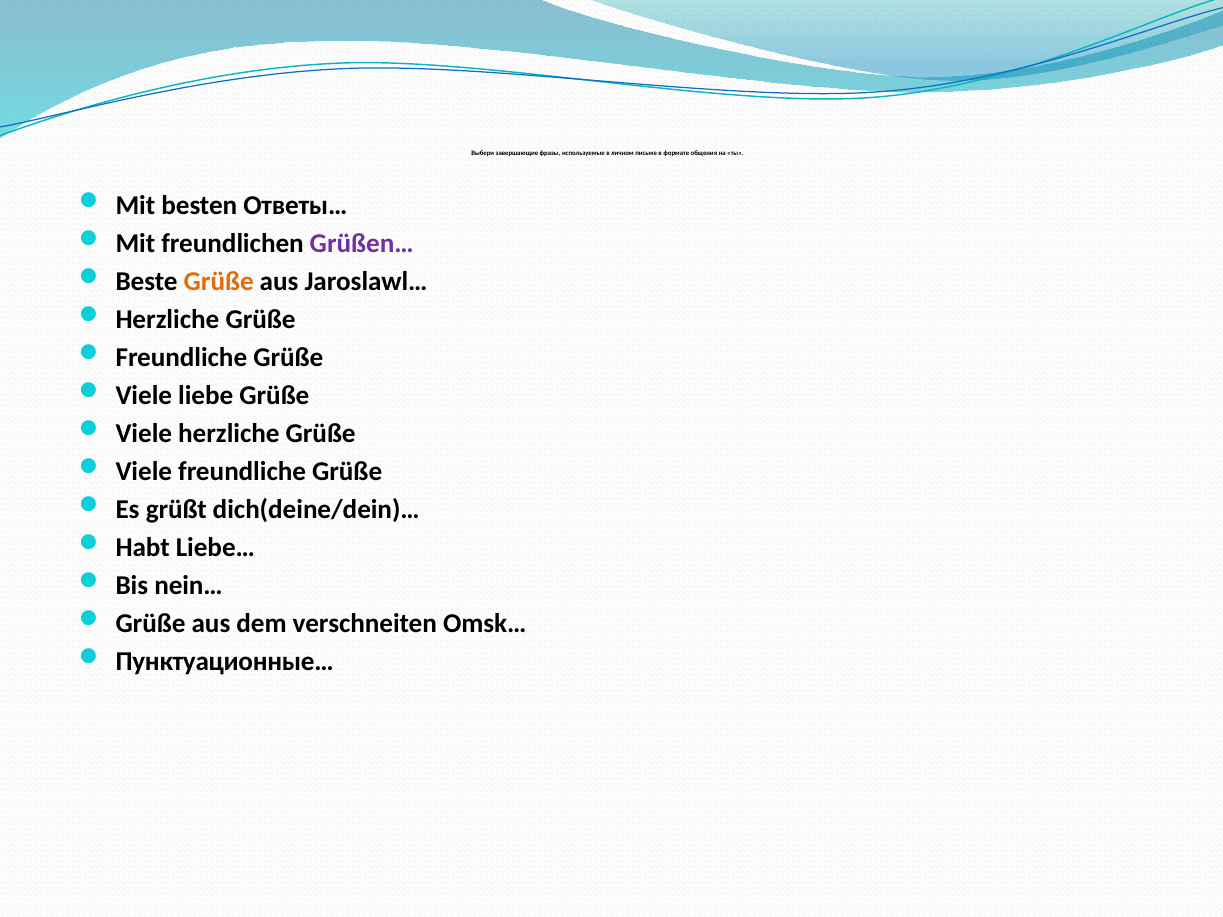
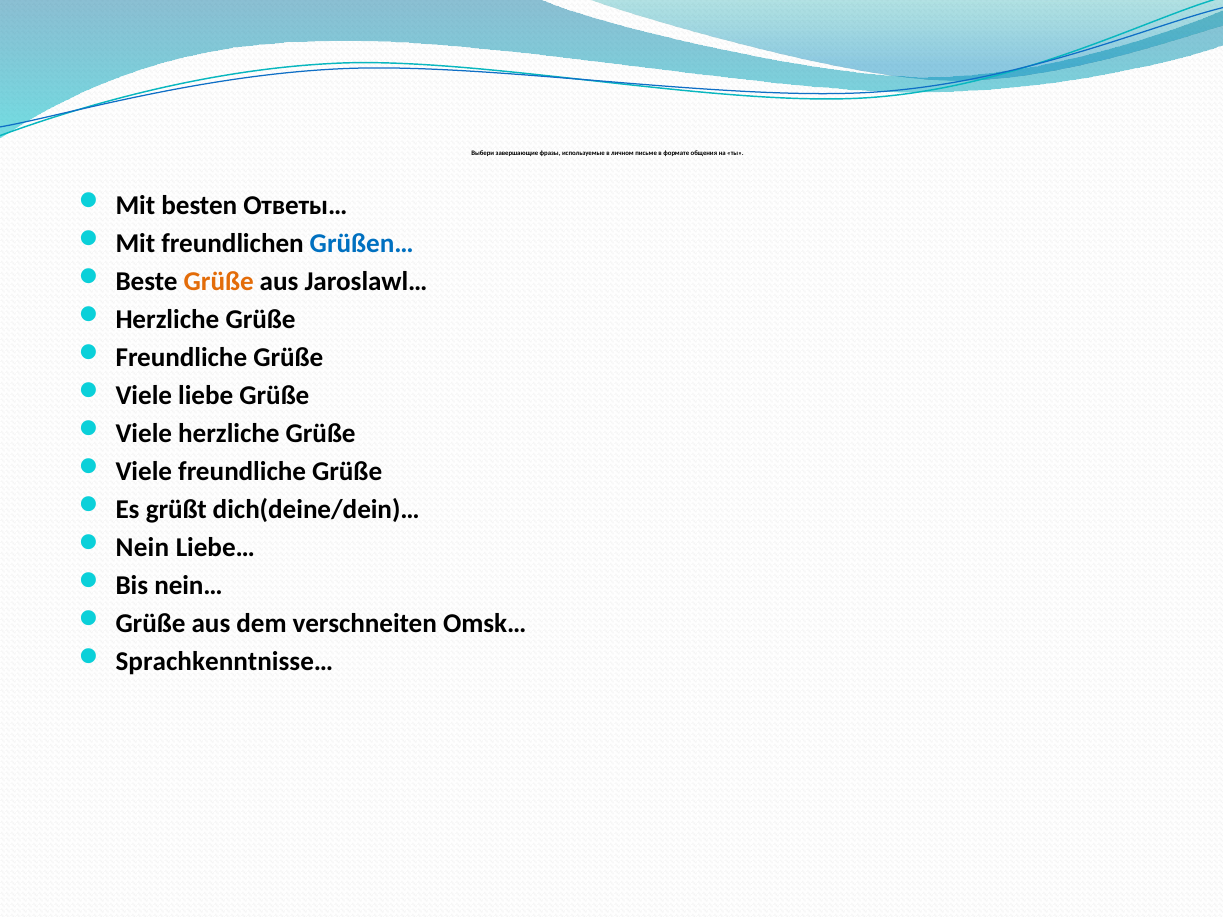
Grüßen… colour: purple -> blue
Habt: Habt -> Nein
Пунктуационные…: Пунктуационные… -> Sprachkenntnisse…
